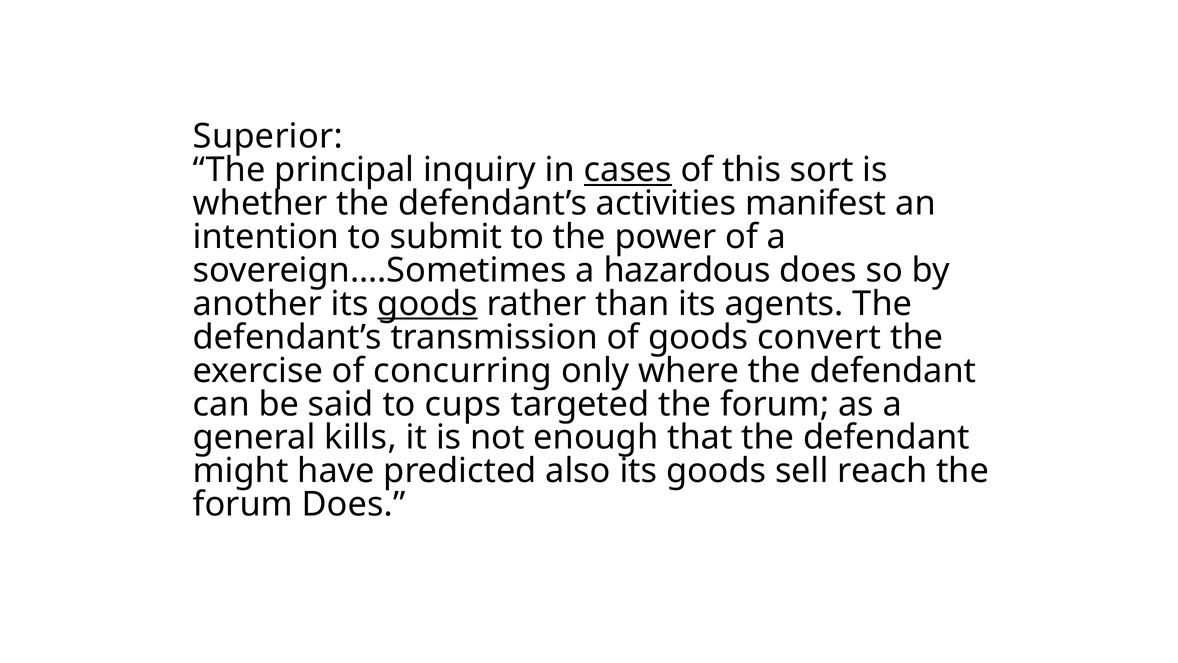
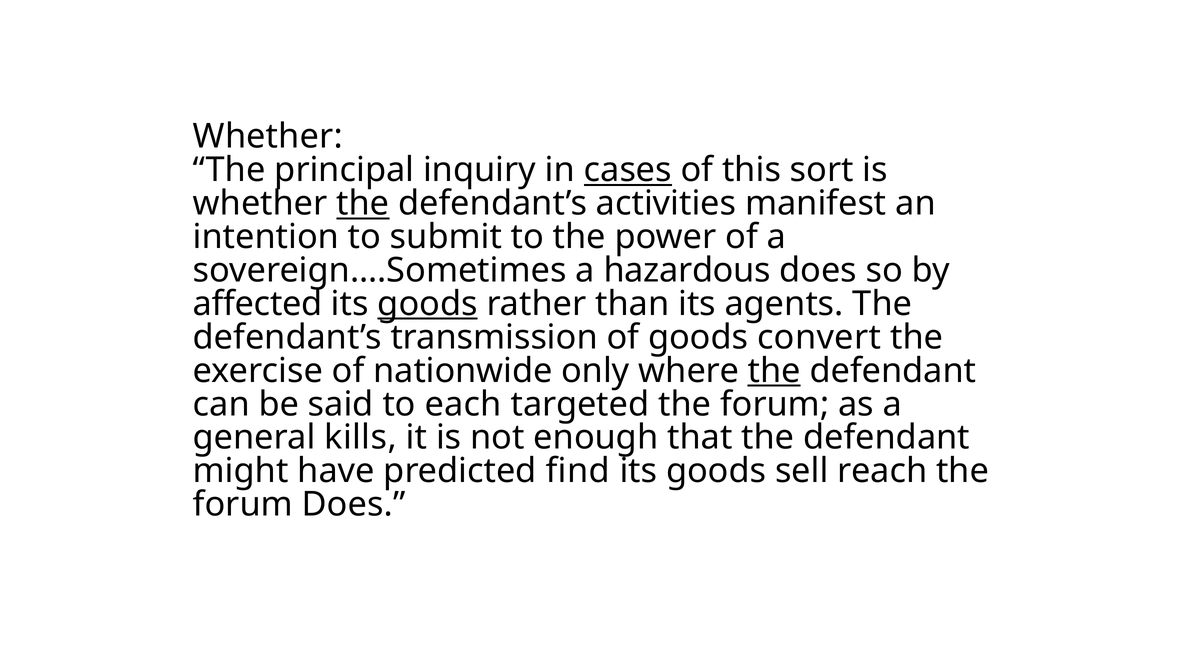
Superior at (268, 137): Superior -> Whether
the at (363, 203) underline: none -> present
another: another -> affected
concurring: concurring -> nationwide
the at (774, 371) underline: none -> present
cups: cups -> each
also: also -> find
